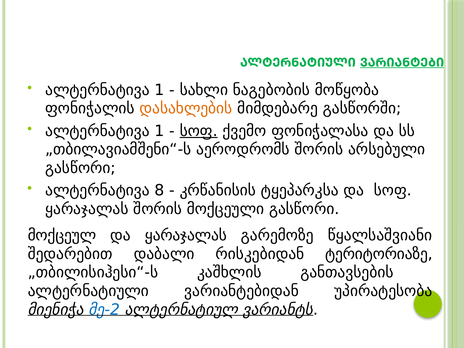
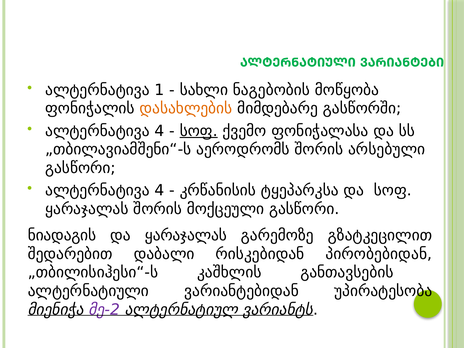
ᲕᲐᲠᲘᲐᲜᲢᲔᲑᲘ underline: present -> none
1 at (159, 131): 1 -> 4
8 at (159, 191): 8 -> 4
მოქცეულ: მოქცეულ -> ნიადაგის
წყალსაშვიანი: წყალსაშვიანი -> გზატკეცილით
ტერიტორიაზე: ტერიტორიაზე -> პირობებიდან
მე-2 colour: blue -> purple
